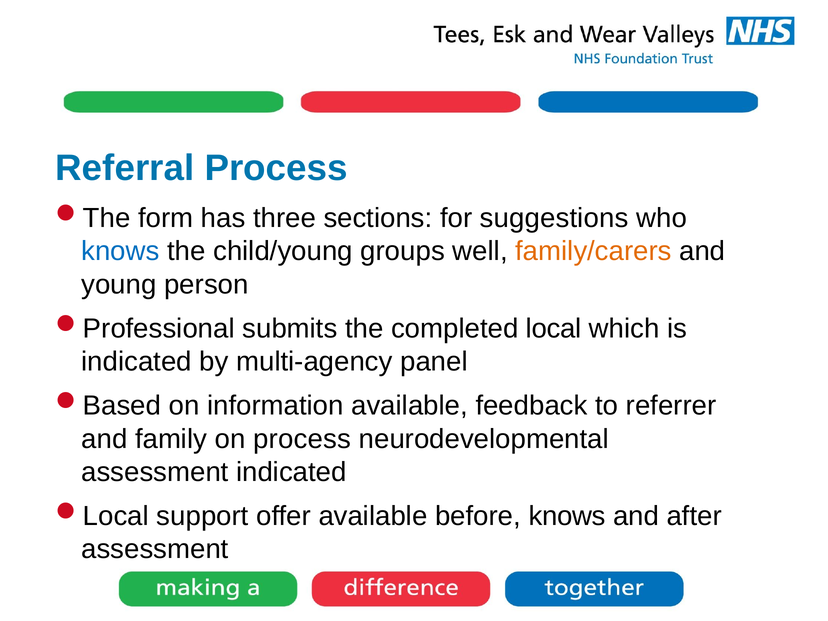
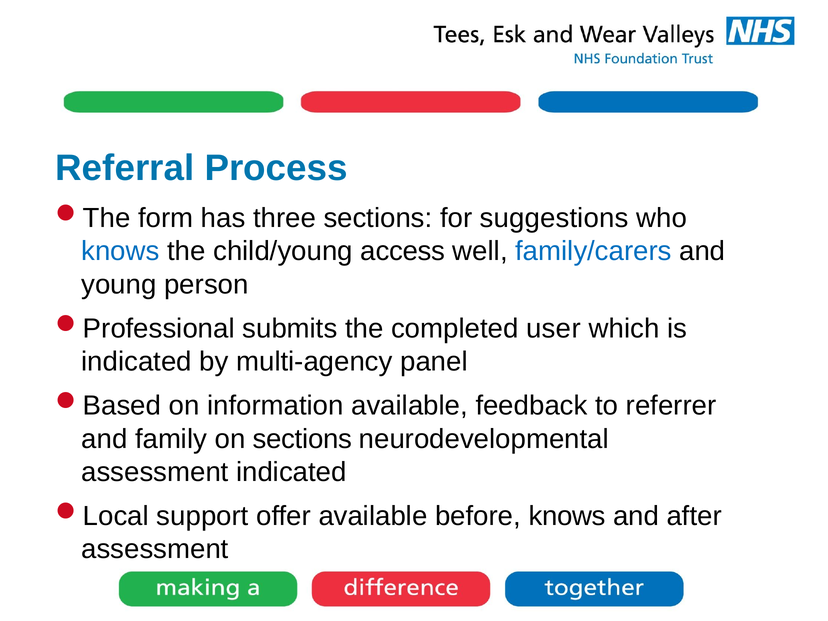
groups: groups -> access
family/carers colour: orange -> blue
local: local -> user
on process: process -> sections
